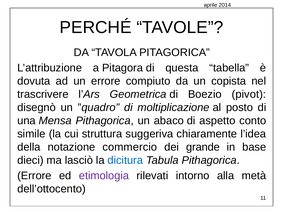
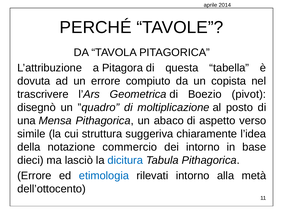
conto: conto -> verso
dei grande: grande -> intorno
etimologia colour: purple -> blue
